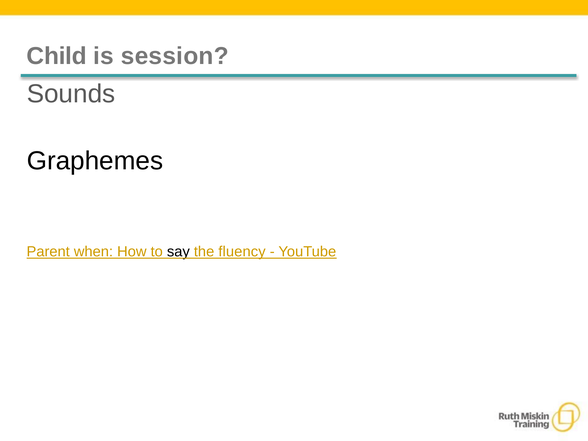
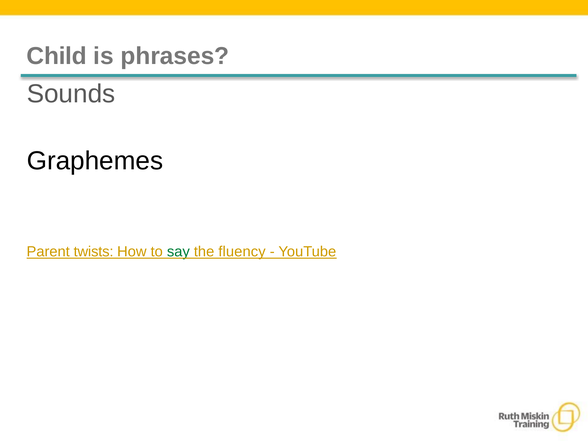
session: session -> phrases
when: when -> twists
say colour: black -> green
